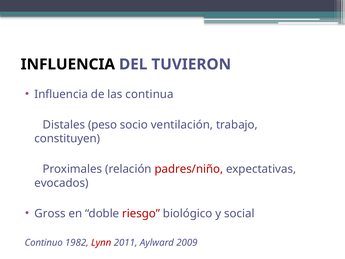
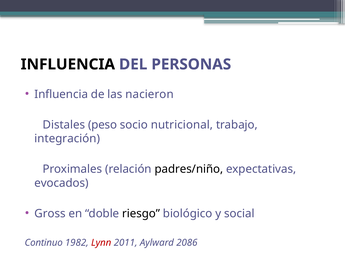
TUVIERON: TUVIERON -> PERSONAS
continua: continua -> nacieron
ventilación: ventilación -> nutricional
constituyen: constituyen -> integración
padres/niño colour: red -> black
riesgo colour: red -> black
2009: 2009 -> 2086
